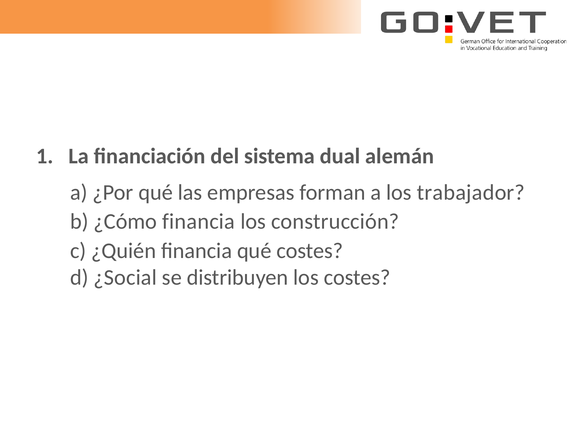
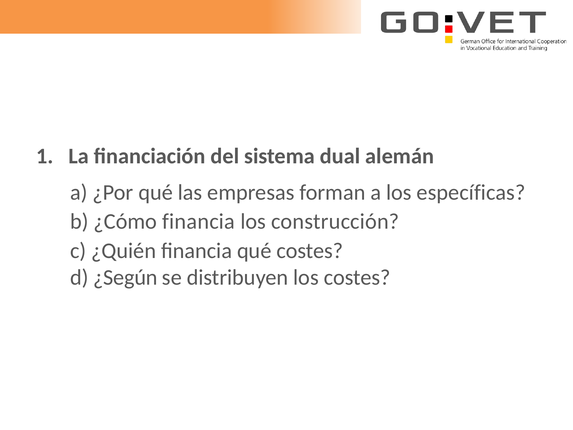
trabajador: trabajador -> específicas
¿Social: ¿Social -> ¿Según
